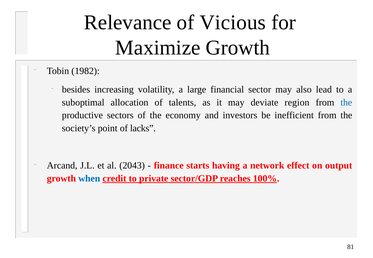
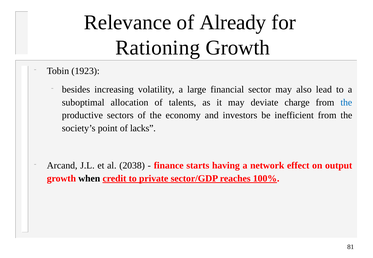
Vicious: Vicious -> Already
Maximize: Maximize -> Rationing
1982: 1982 -> 1923
region: region -> charge
2043: 2043 -> 2038
when colour: blue -> black
